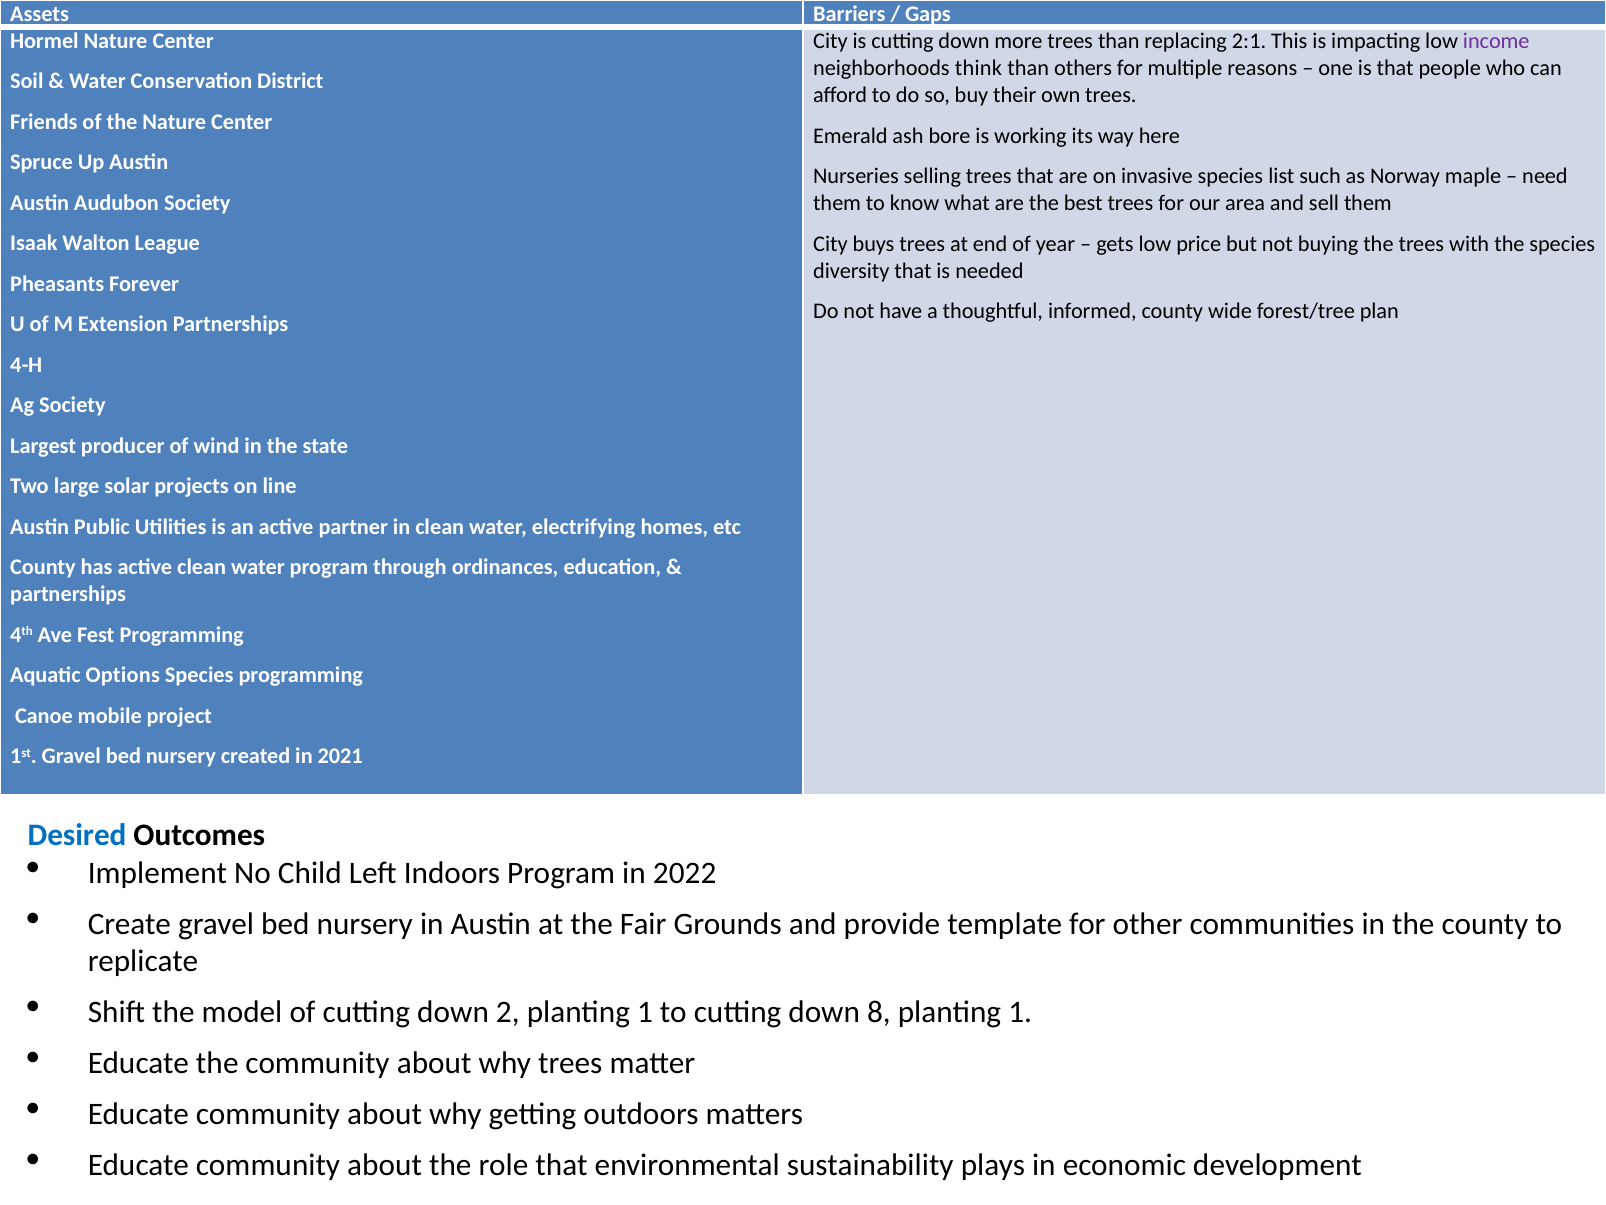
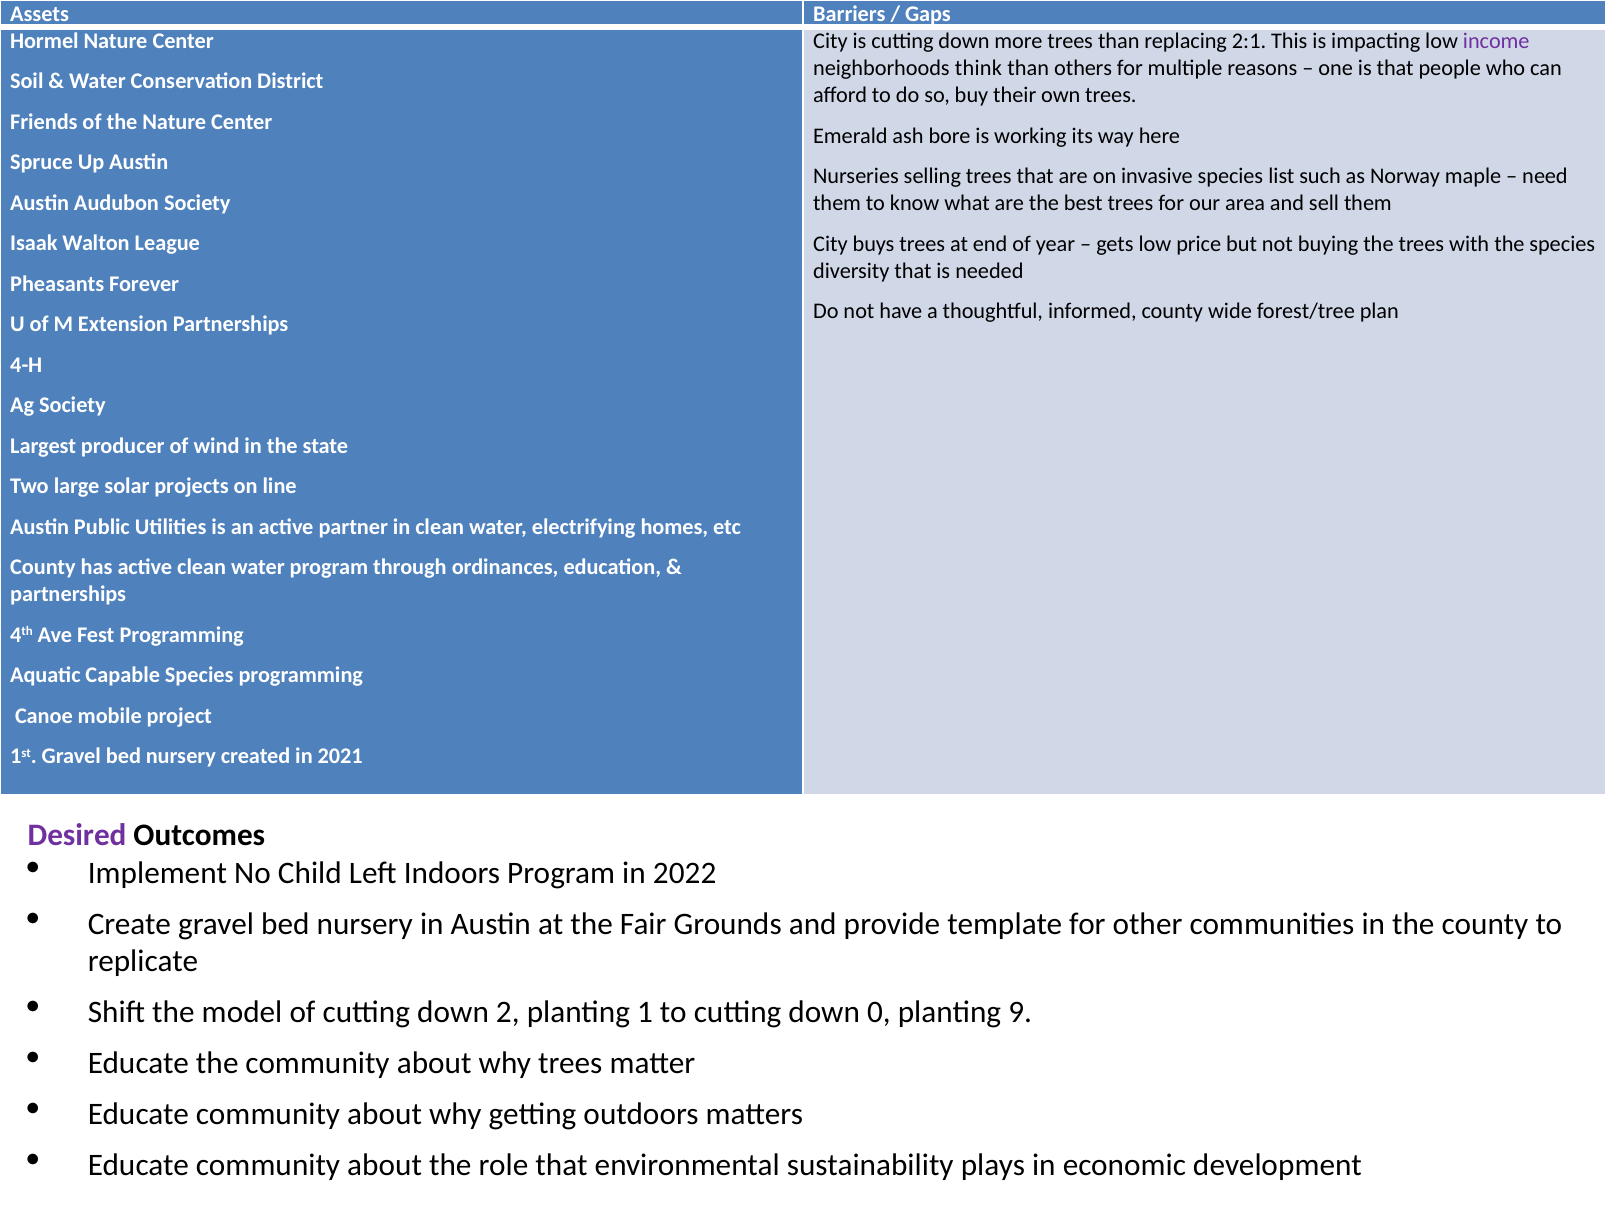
Options: Options -> Capable
Desired colour: blue -> purple
8: 8 -> 0
1 at (1020, 1012): 1 -> 9
